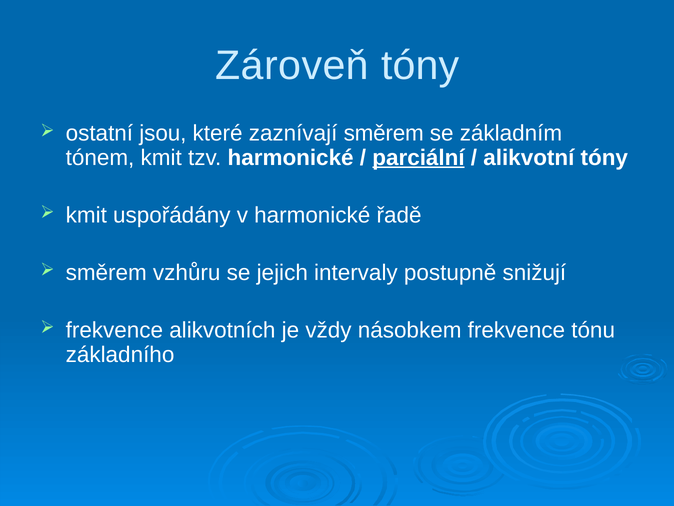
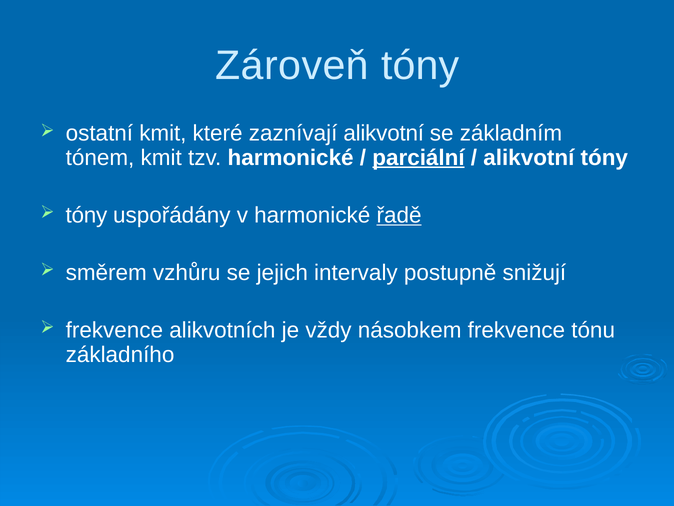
ostatní jsou: jsou -> kmit
zaznívají směrem: směrem -> alikvotní
kmit at (86, 215): kmit -> tóny
řadě underline: none -> present
